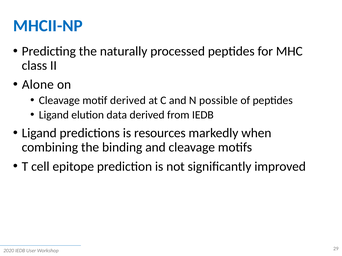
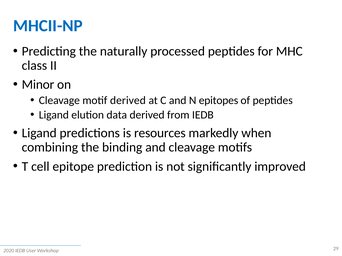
Alone: Alone -> Minor
possible: possible -> epitopes
